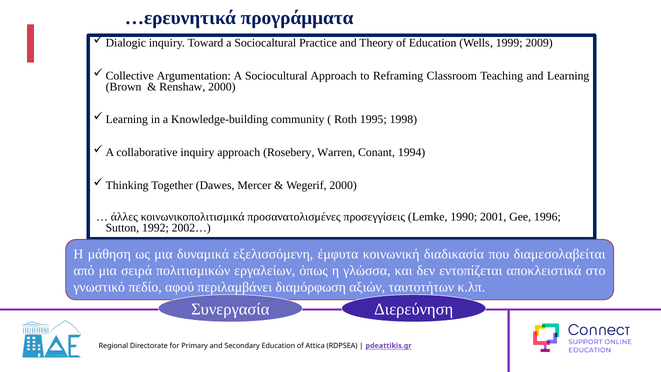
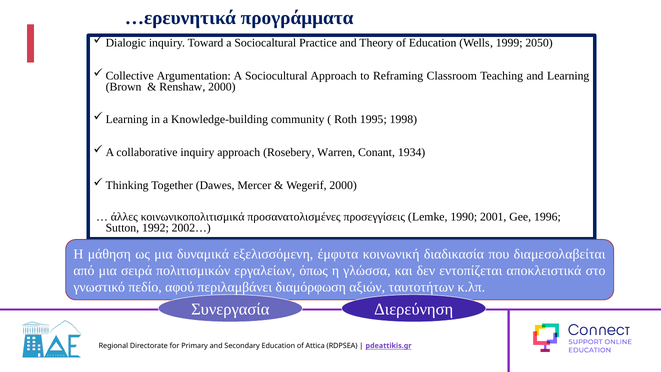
2009: 2009 -> 2050
1994: 1994 -> 1934
